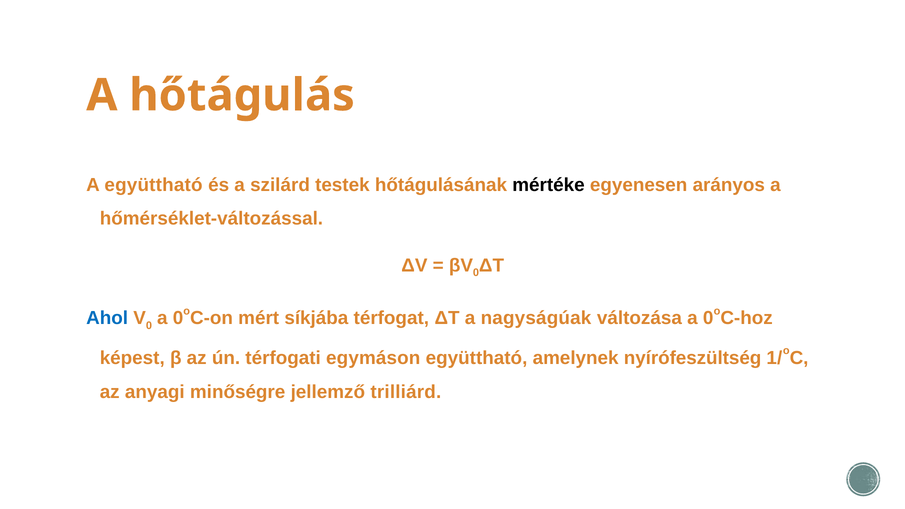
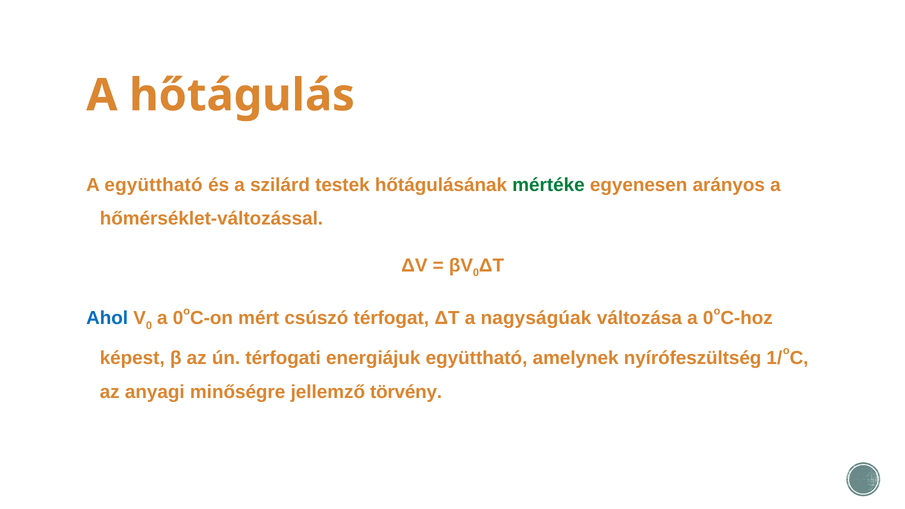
mértéke colour: black -> green
síkjába: síkjába -> csúszó
egymáson: egymáson -> energiájuk
trilliárd: trilliárd -> törvény
